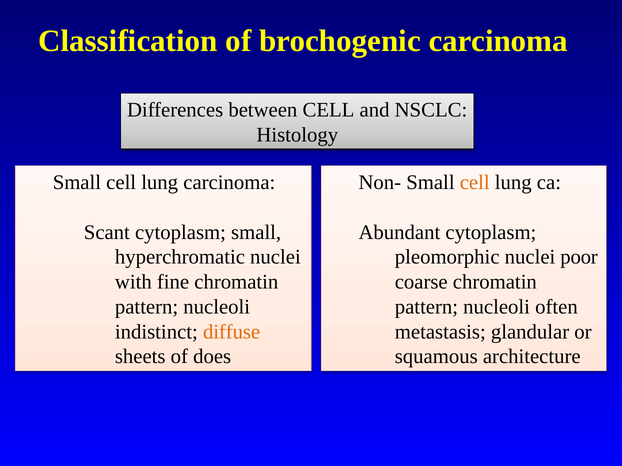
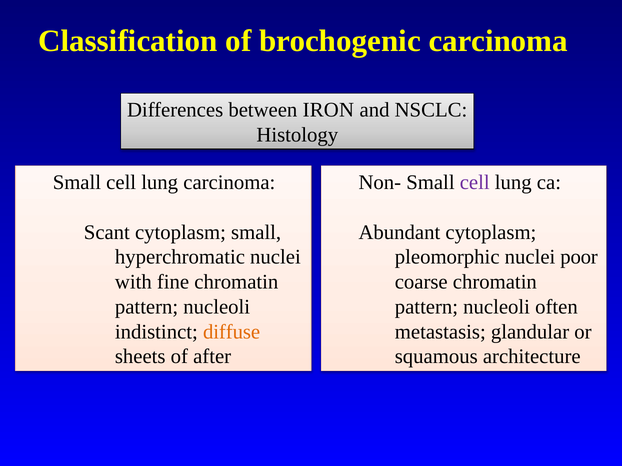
between CELL: CELL -> IRON
cell at (475, 183) colour: orange -> purple
does: does -> after
